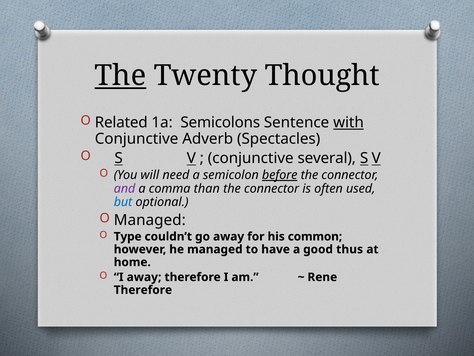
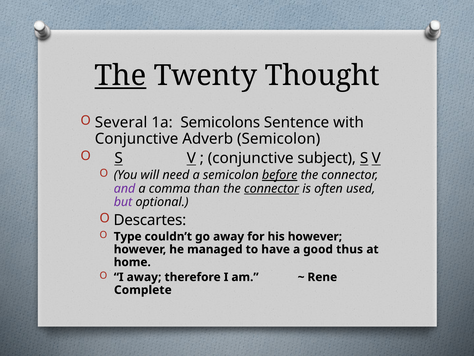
Related: Related -> Several
with underline: present -> none
Adverb Spectacles: Spectacles -> Semicolon
several: several -> subject
connector at (272, 188) underline: none -> present
but colour: blue -> purple
Managed at (150, 220): Managed -> Descartes
his common: common -> however
Therefore at (143, 290): Therefore -> Complete
